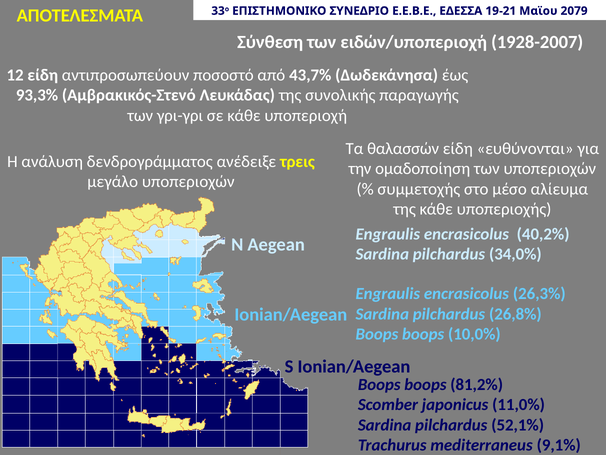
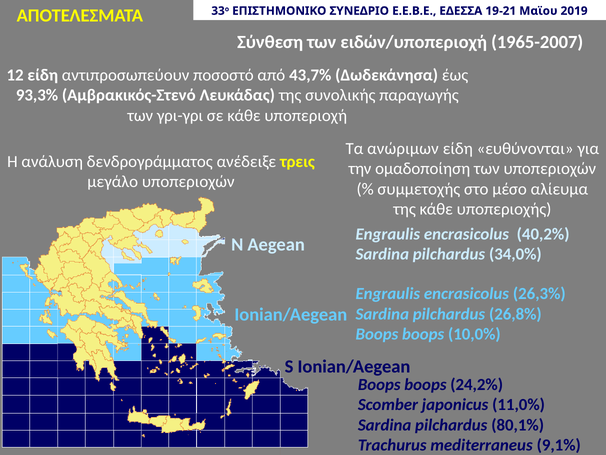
2079: 2079 -> 2019
1928-2007: 1928-2007 -> 1965-2007
θαλασσών: θαλασσών -> ανώριμων
81,2%: 81,2% -> 24,2%
52,1%: 52,1% -> 80,1%
